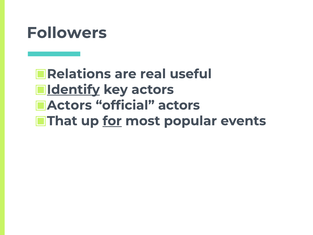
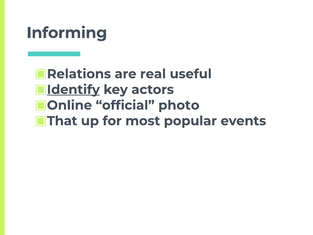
Followers: Followers -> Informing
Actors at (69, 105): Actors -> Online
official actors: actors -> photo
for underline: present -> none
